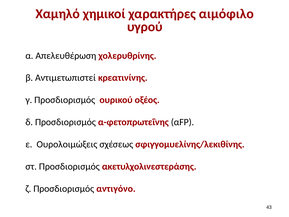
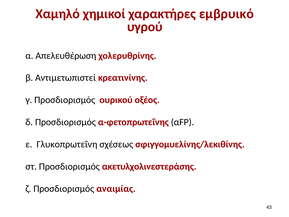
αιμόφιλο: αιμόφιλο -> εμβρυικό
Ουρολοιμώξεις: Ουρολοιμώξεις -> Γλυκοπρωτεΐνη
αντιγόνο: αντιγόνο -> αναιμίας
